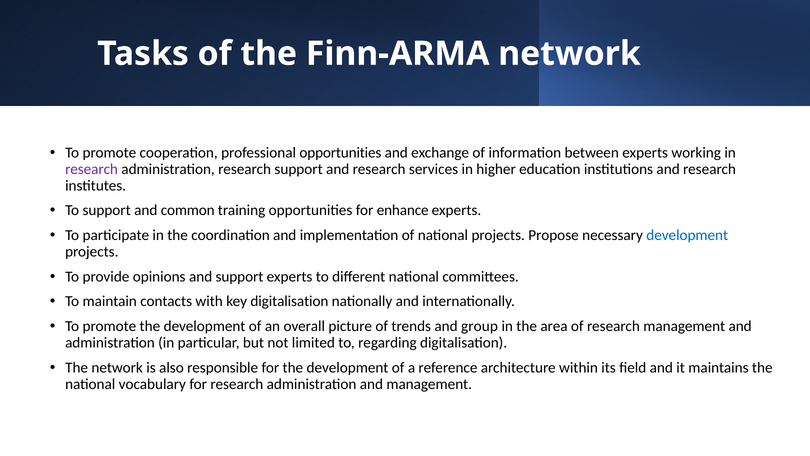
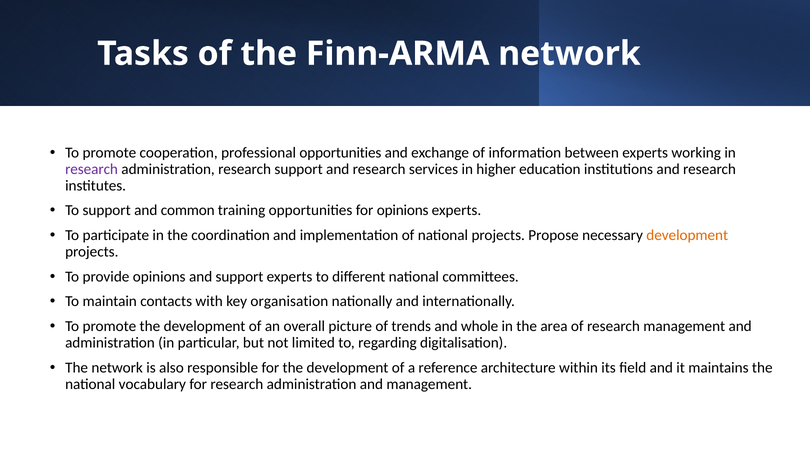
for enhance: enhance -> opinions
development at (687, 235) colour: blue -> orange
key digitalisation: digitalisation -> organisation
group: group -> whole
